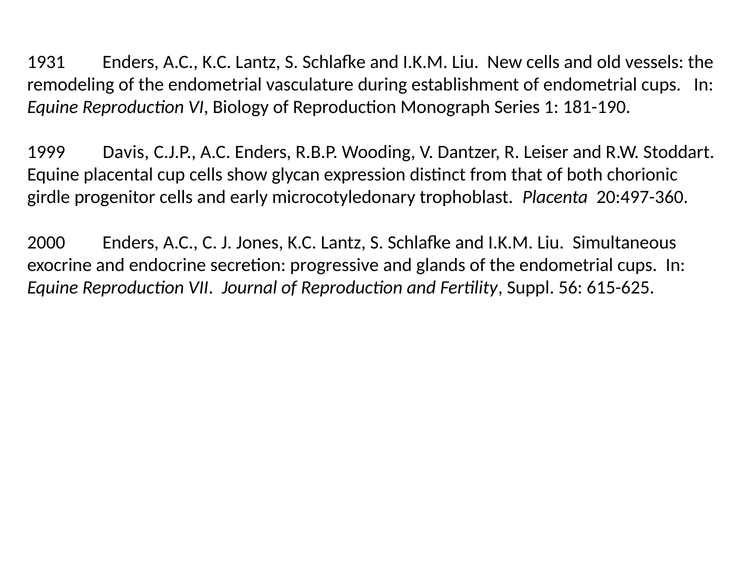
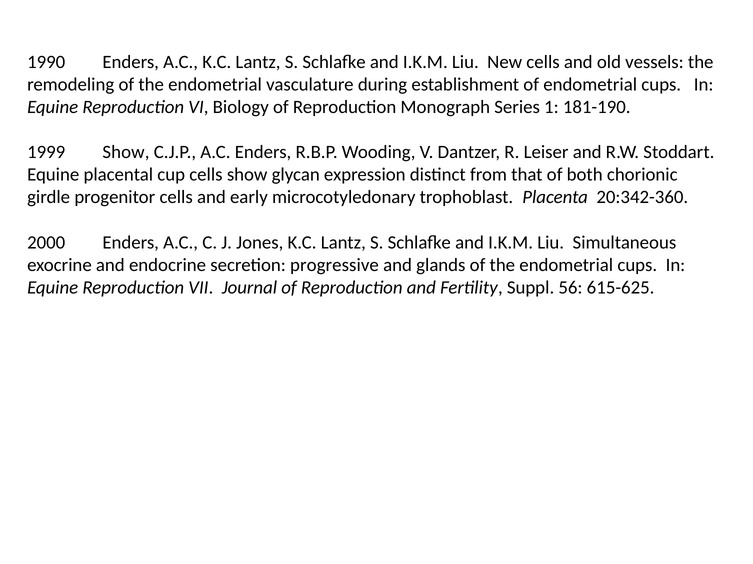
1931: 1931 -> 1990
1999 Davis: Davis -> Show
20:497-360: 20:497-360 -> 20:342-360
